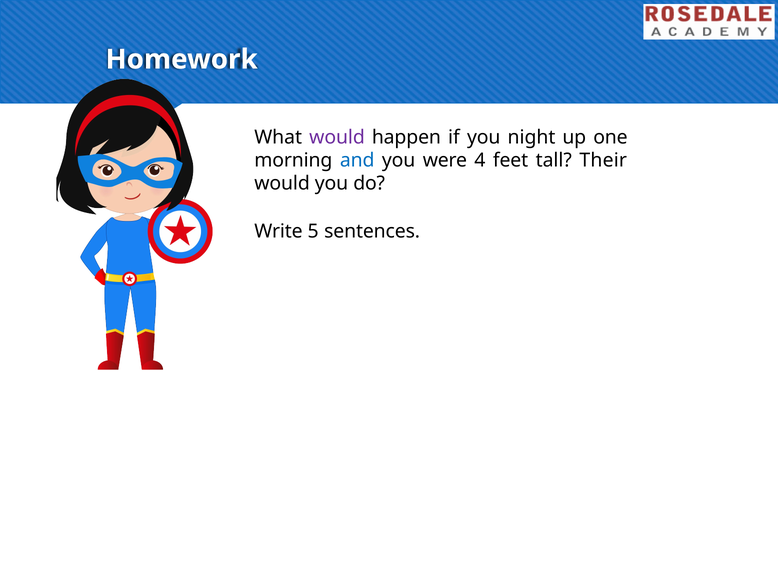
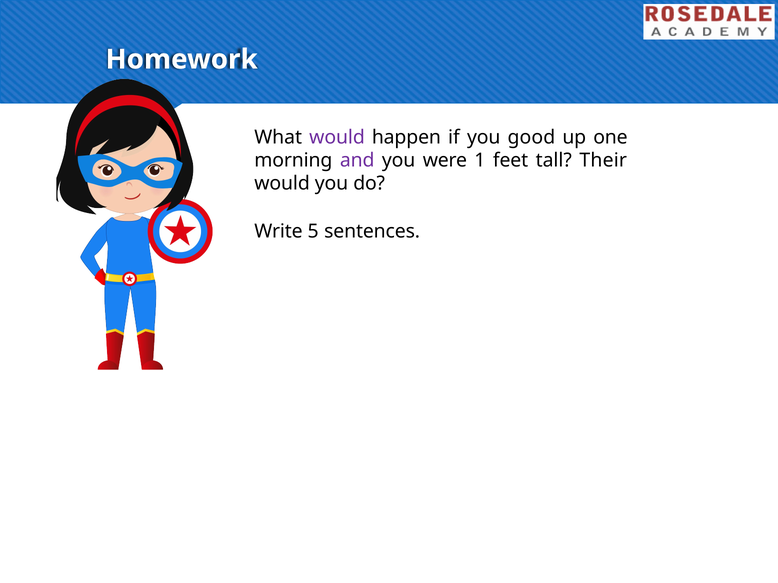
night: night -> good
and colour: blue -> purple
4: 4 -> 1
